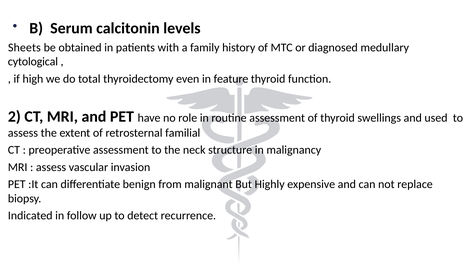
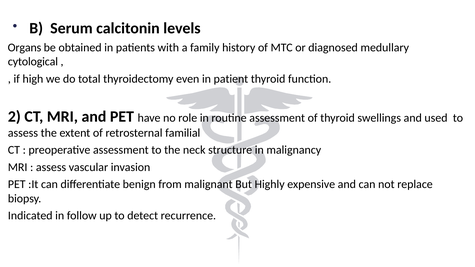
Sheets: Sheets -> Organs
feature: feature -> patient
